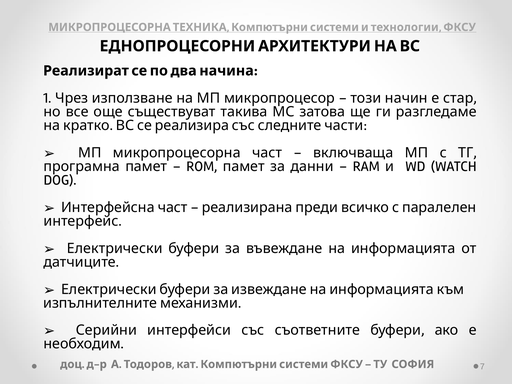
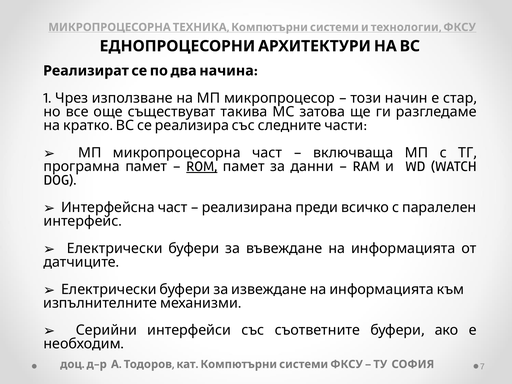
ROM underline: none -> present
